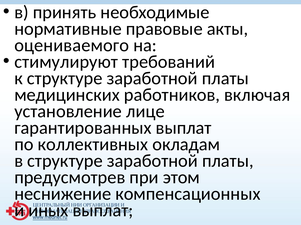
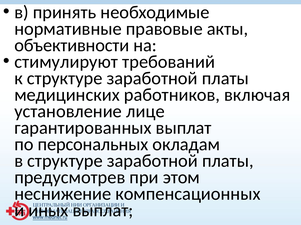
оцениваемого: оцениваемого -> объективности
коллективных: коллективных -> персональных
